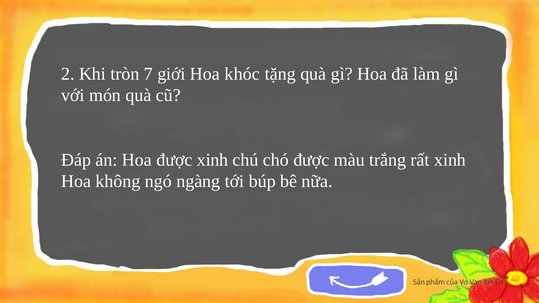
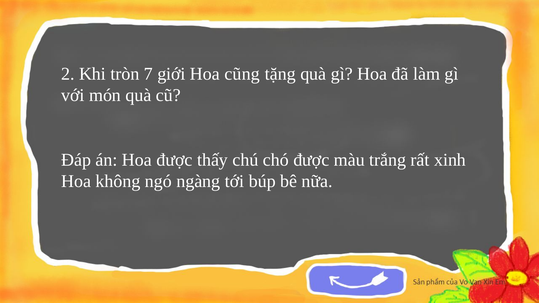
khóc: khóc -> cũng
được xinh: xinh -> thấy
